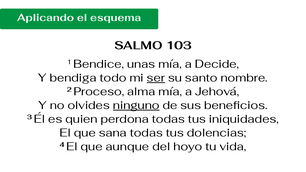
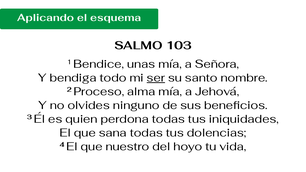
Decide: Decide -> Señora
ninguno underline: present -> none
aunque: aunque -> nuestro
